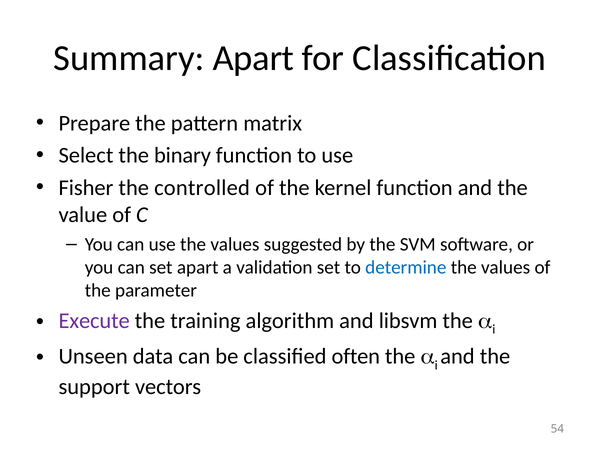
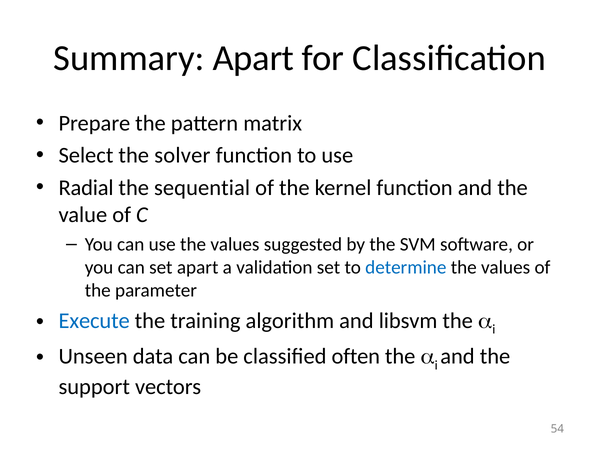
binary: binary -> solver
Fisher: Fisher -> Radial
controlled: controlled -> sequential
Execute colour: purple -> blue
